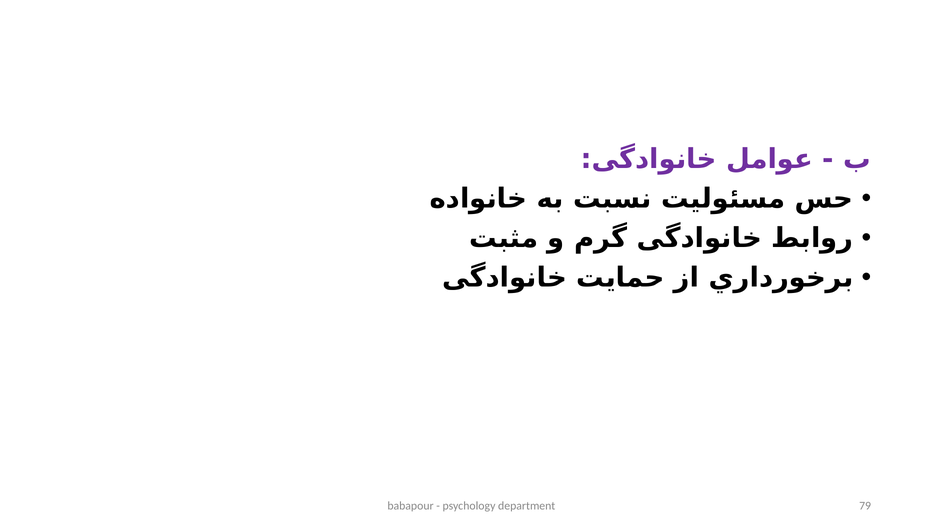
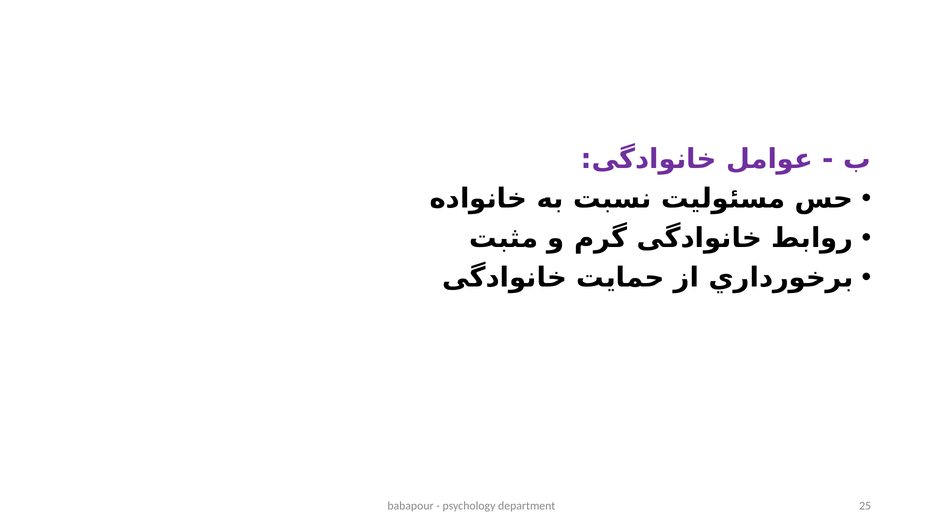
79: 79 -> 25
